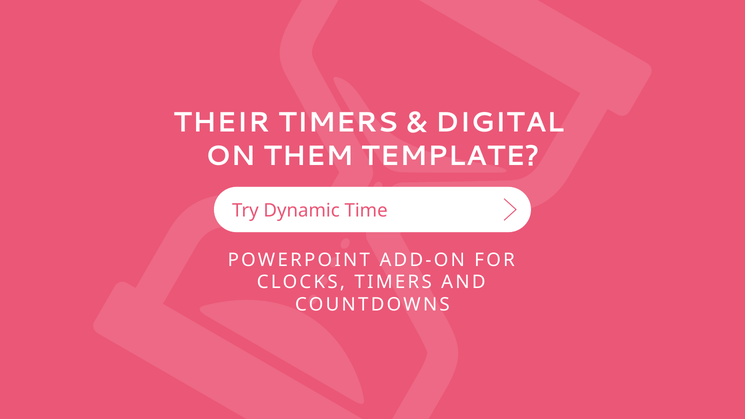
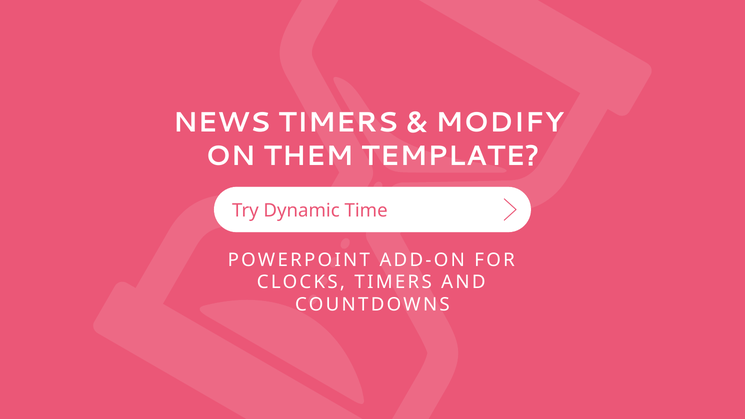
THEIR: THEIR -> NEWS
DIGITAL: DIGITAL -> MODIFY
